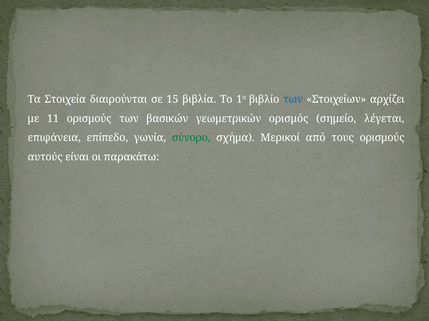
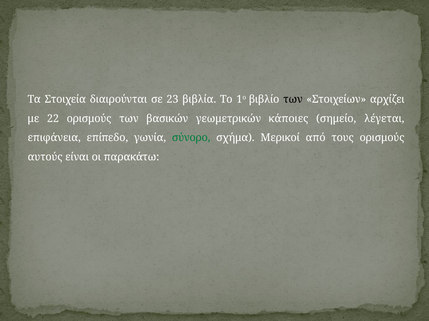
15: 15 -> 23
των at (293, 100) colour: blue -> black
11: 11 -> 22
ορισμός: ορισμός -> κάποιες
